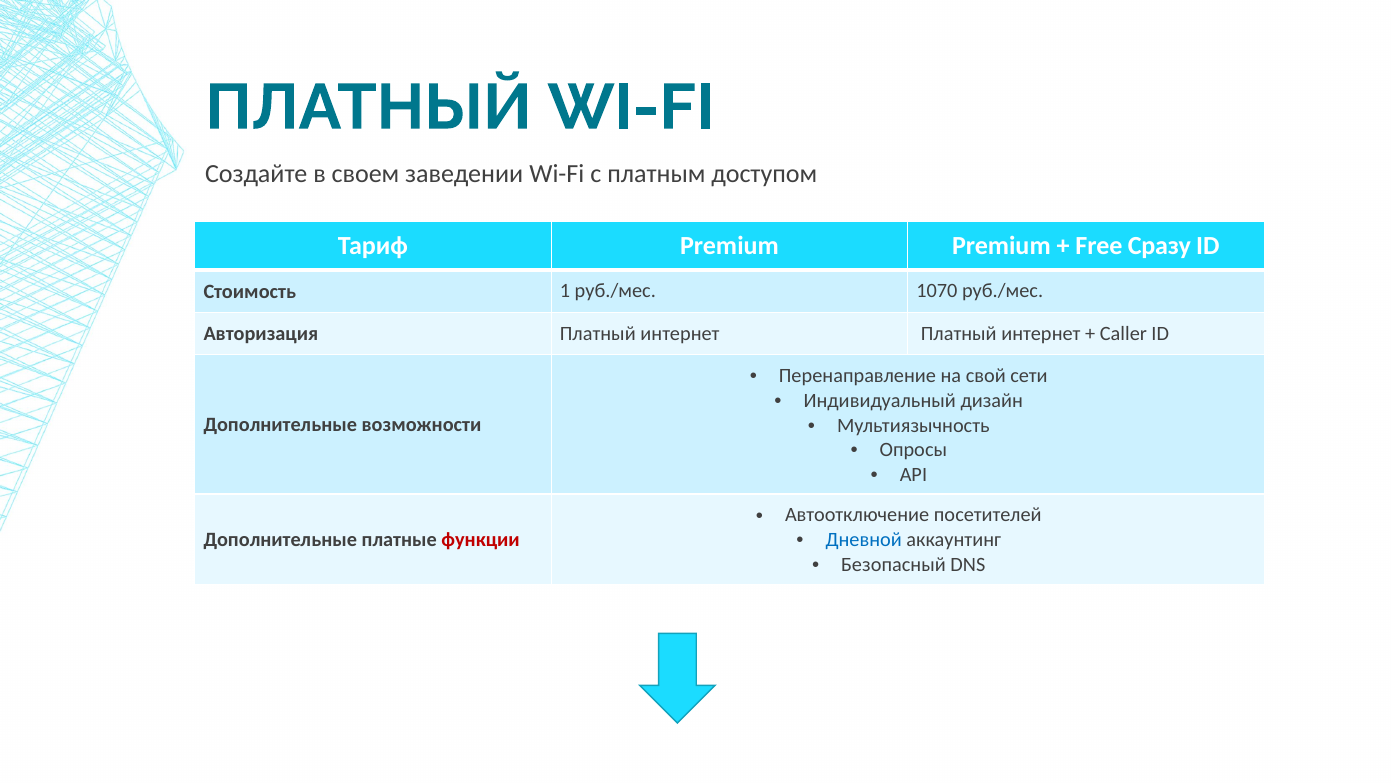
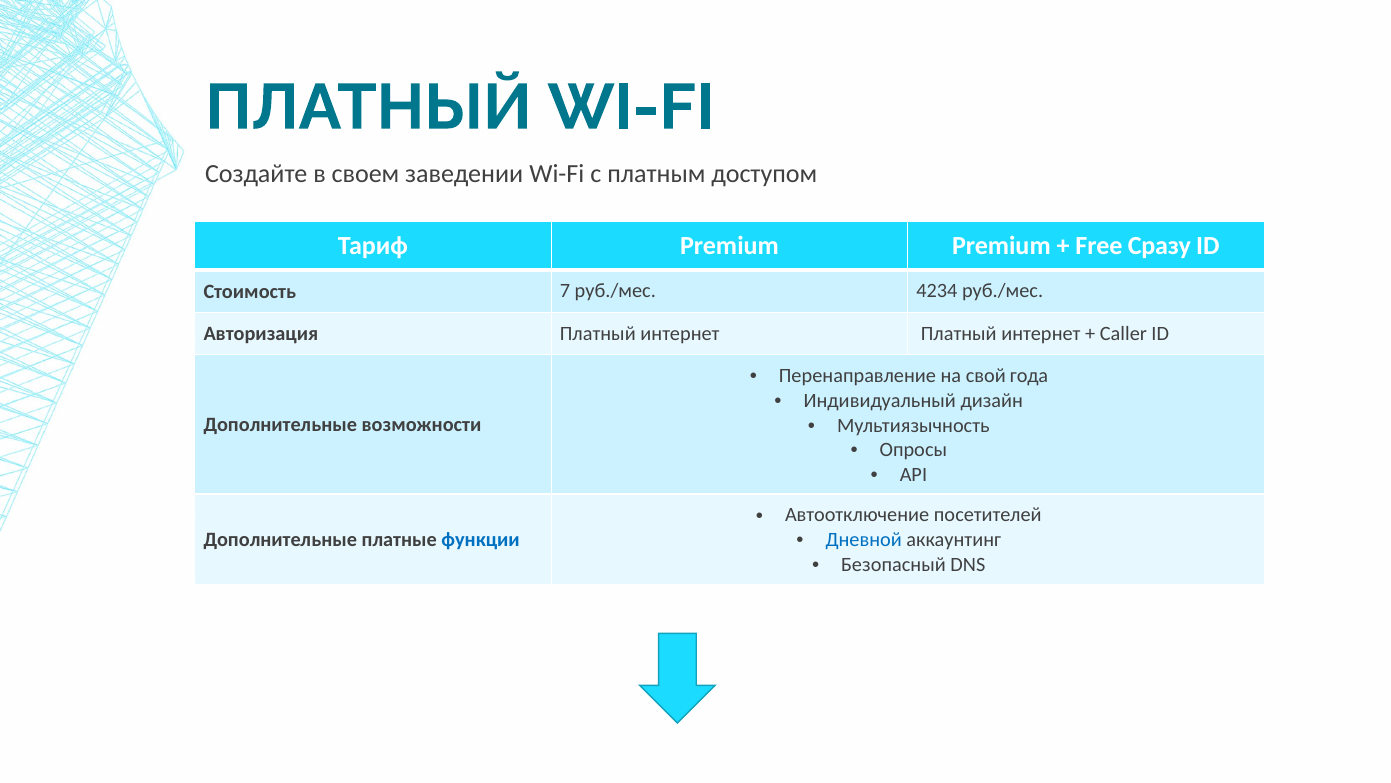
1: 1 -> 7
1070: 1070 -> 4234
сети: сети -> года
функции colour: red -> blue
